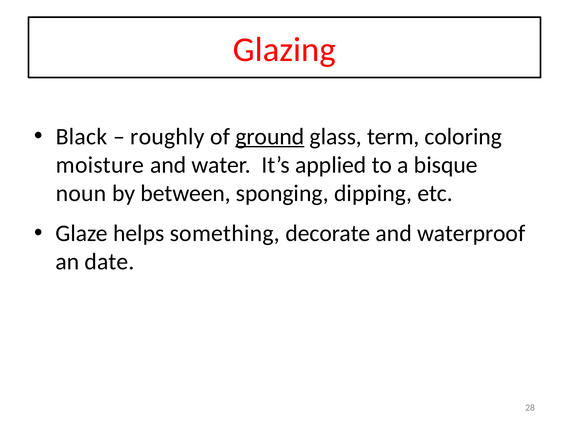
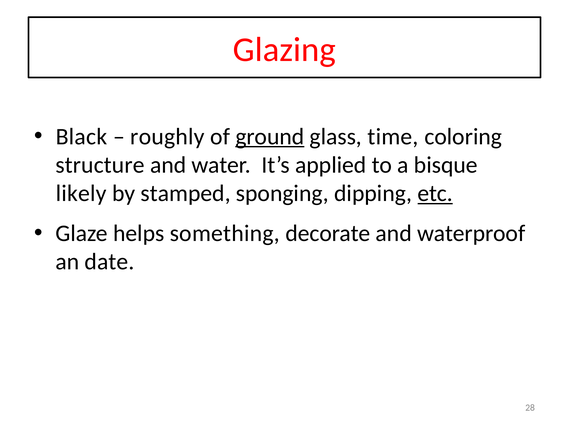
term: term -> time
moisture: moisture -> structure
noun: noun -> likely
between: between -> stamped
etc underline: none -> present
